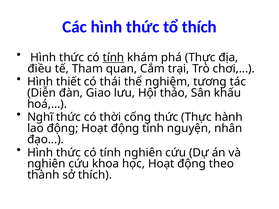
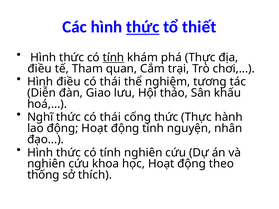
thức at (143, 27) underline: none -> present
tổ thích: thích -> thiết
Hình thiết: thiết -> điều
thức có thời: thời -> thái
thành: thành -> thống
